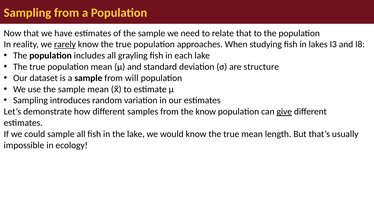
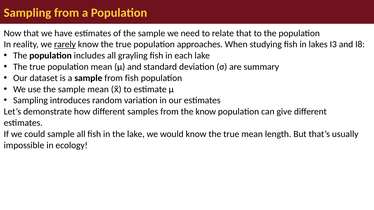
structure: structure -> summary
from will: will -> fish
give underline: present -> none
